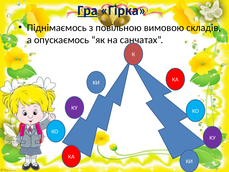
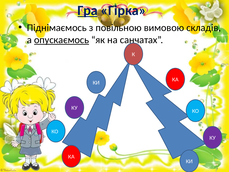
опускаємось underline: none -> present
